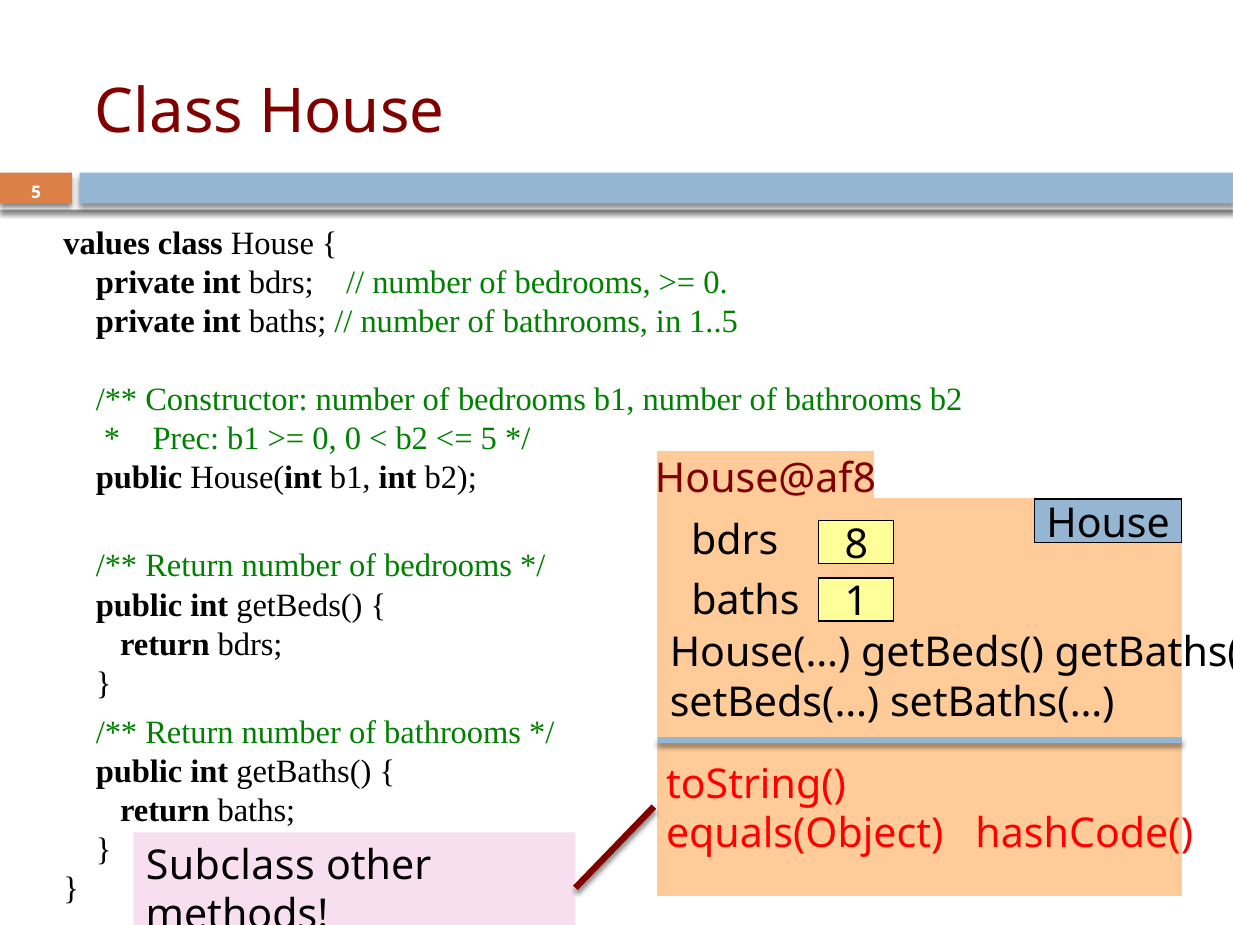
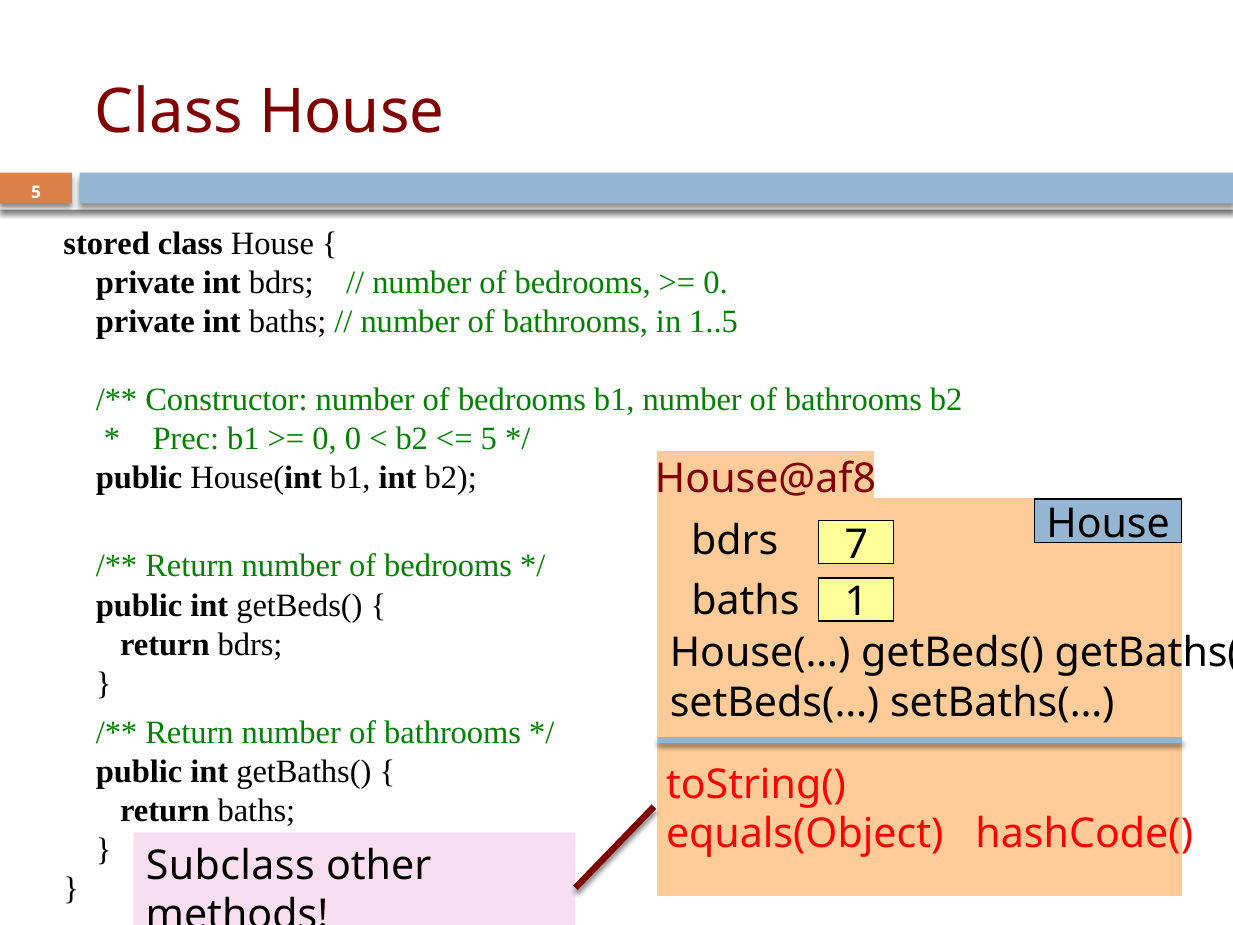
values: values -> stored
8: 8 -> 7
